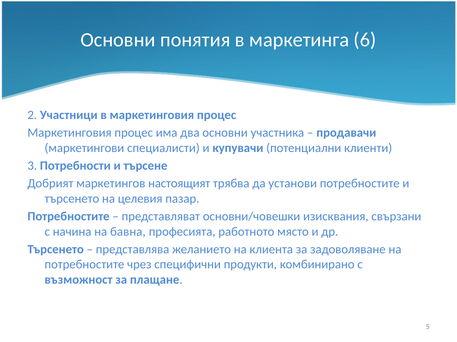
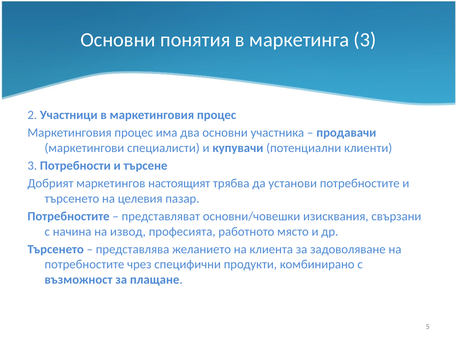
маркетинга 6: 6 -> 3
бавна: бавна -> извод
